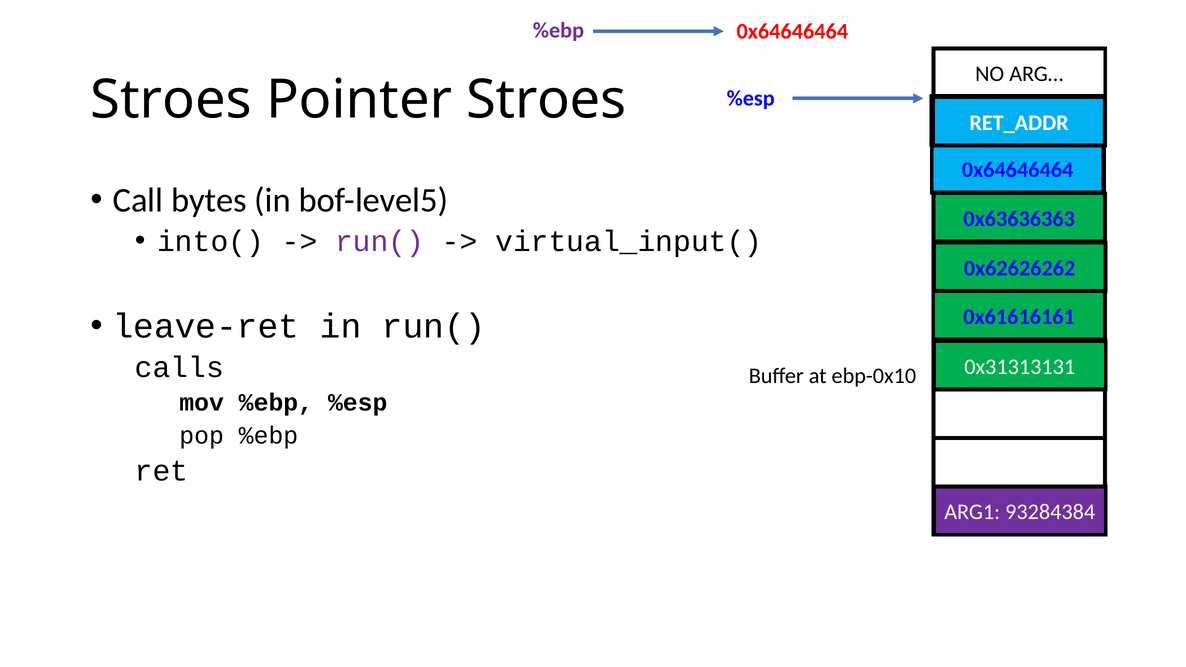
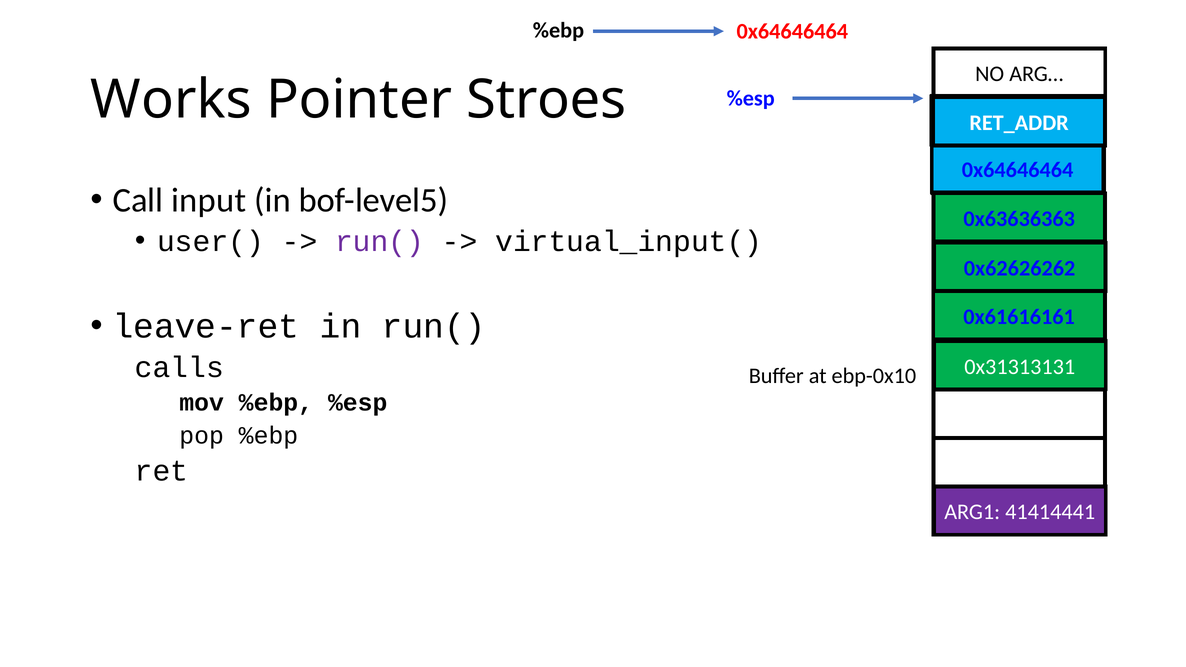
%ebp at (558, 30) colour: purple -> black
Stroes at (171, 100): Stroes -> Works
bytes: bytes -> input
into(: into( -> user(
93284384: 93284384 -> 41414441
